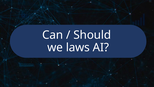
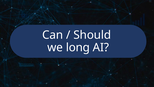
laws: laws -> long
